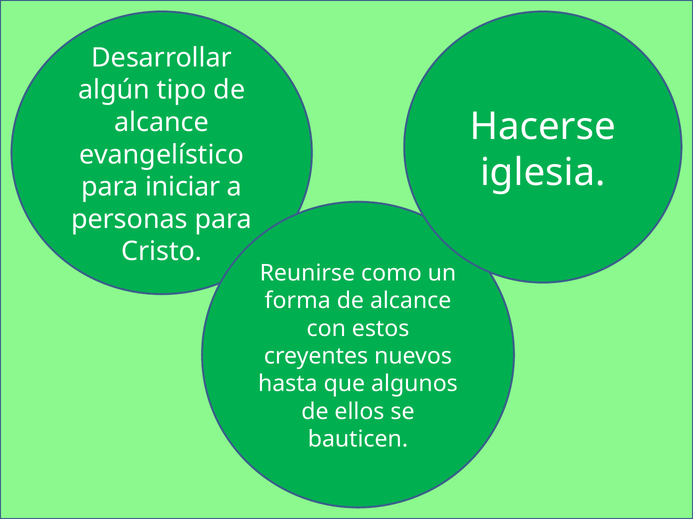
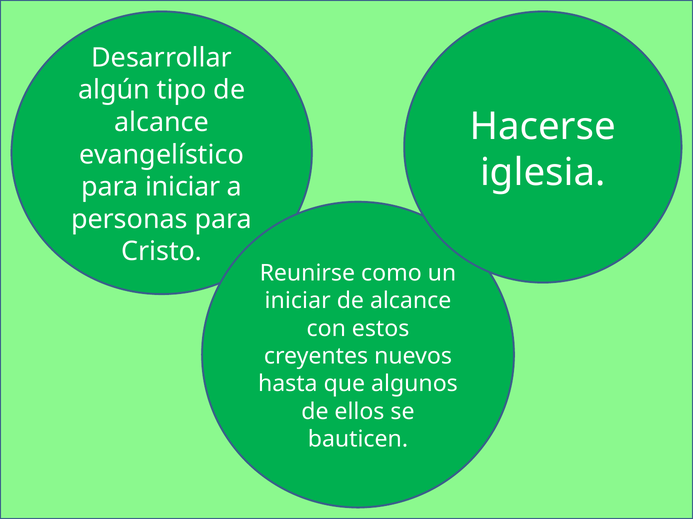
forma at (298, 301): forma -> iniciar
